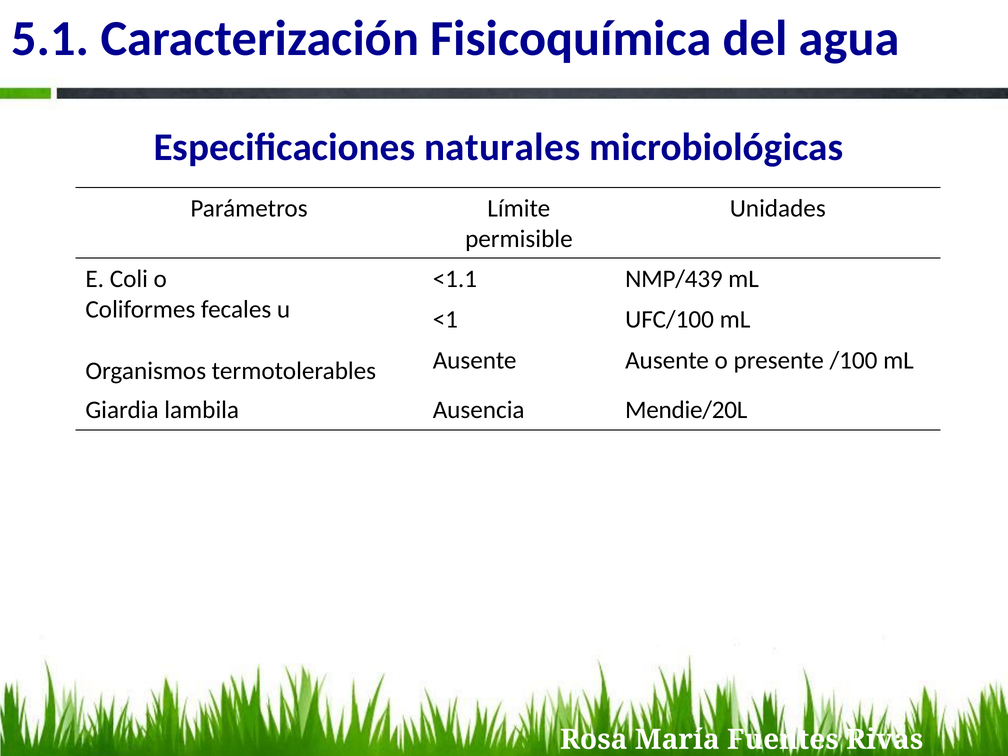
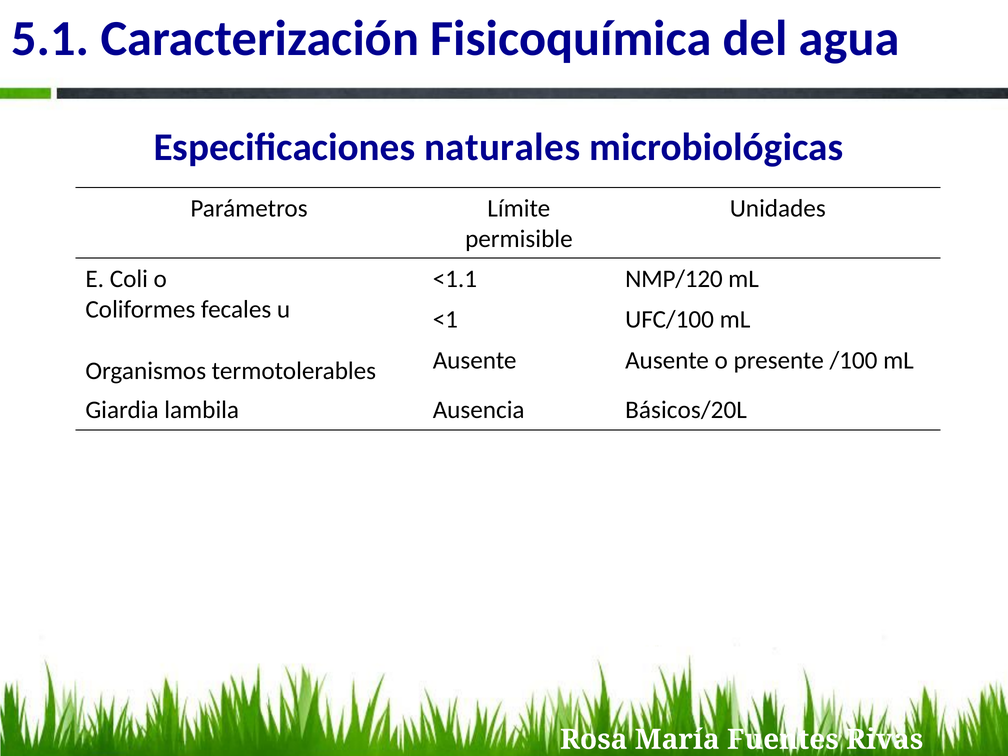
NMP/439: NMP/439 -> NMP/120
Mendie/20L: Mendie/20L -> Básicos/20L
